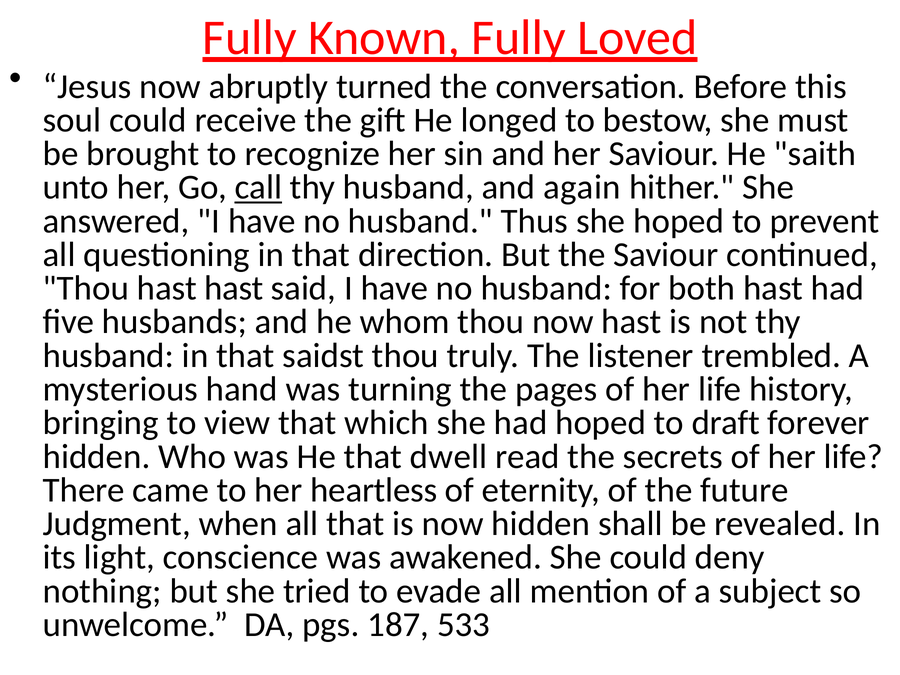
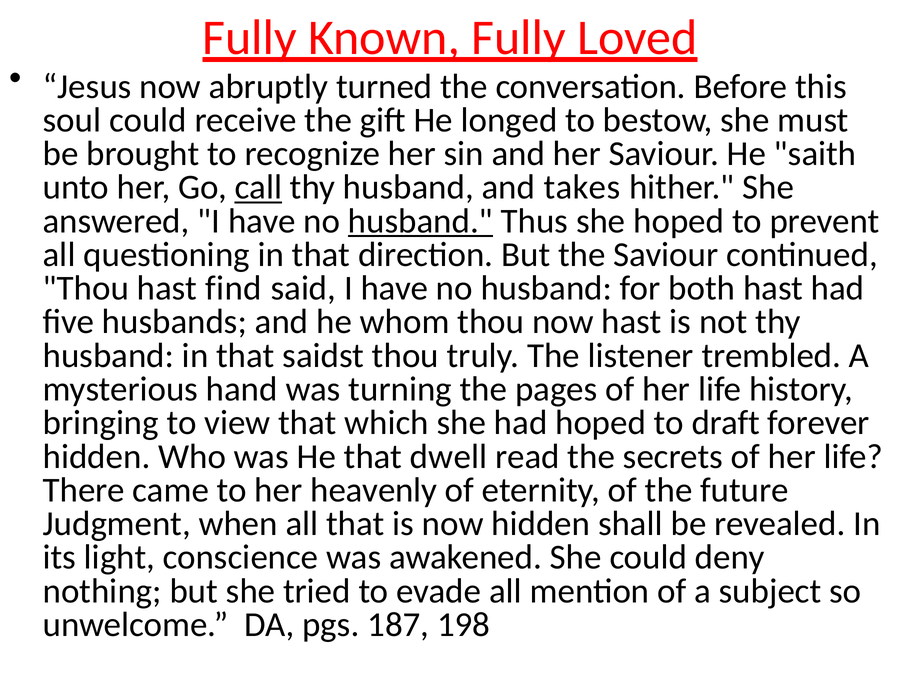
again: again -> takes
husband at (420, 221) underline: none -> present
hast hast: hast -> find
heartless: heartless -> heavenly
533: 533 -> 198
